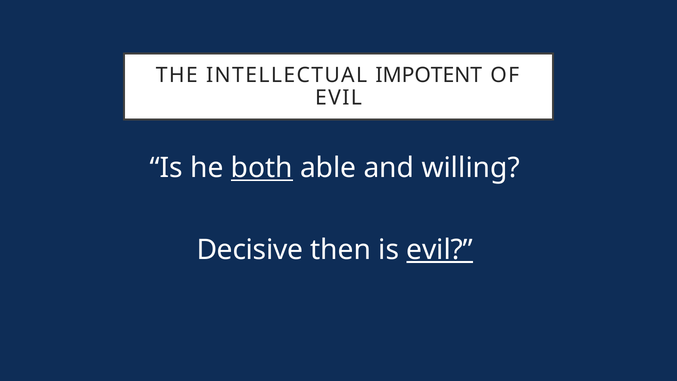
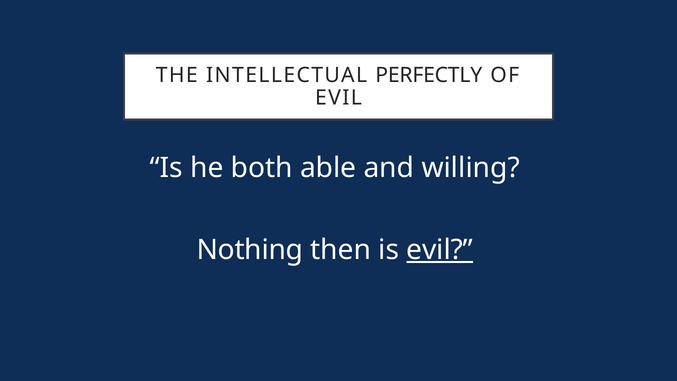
IMPOTENT: IMPOTENT -> PERFECTLY
both underline: present -> none
Decisive: Decisive -> Nothing
